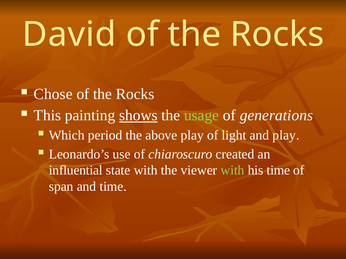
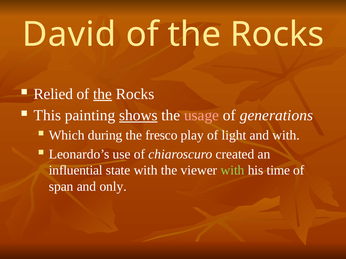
Chose: Chose -> Relied
the at (103, 94) underline: none -> present
usage colour: light green -> pink
period: period -> during
above: above -> fresco
and play: play -> with
and time: time -> only
